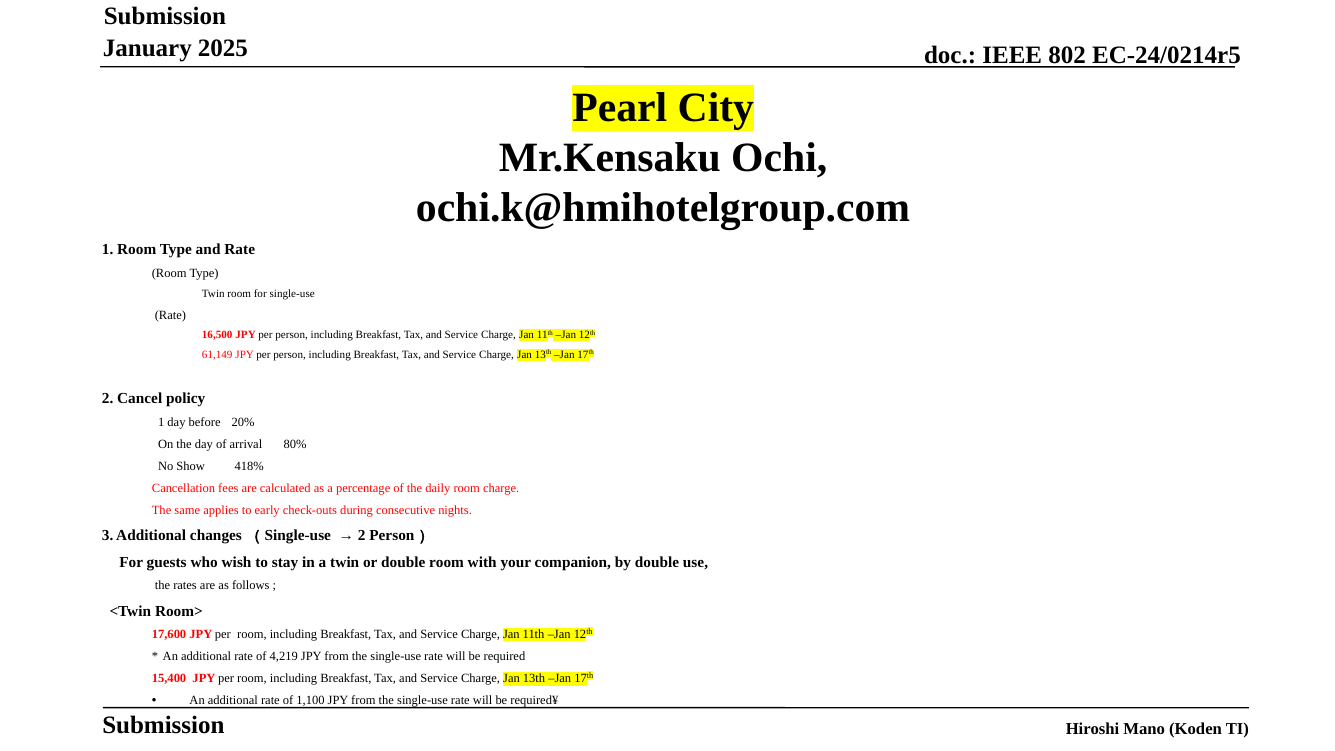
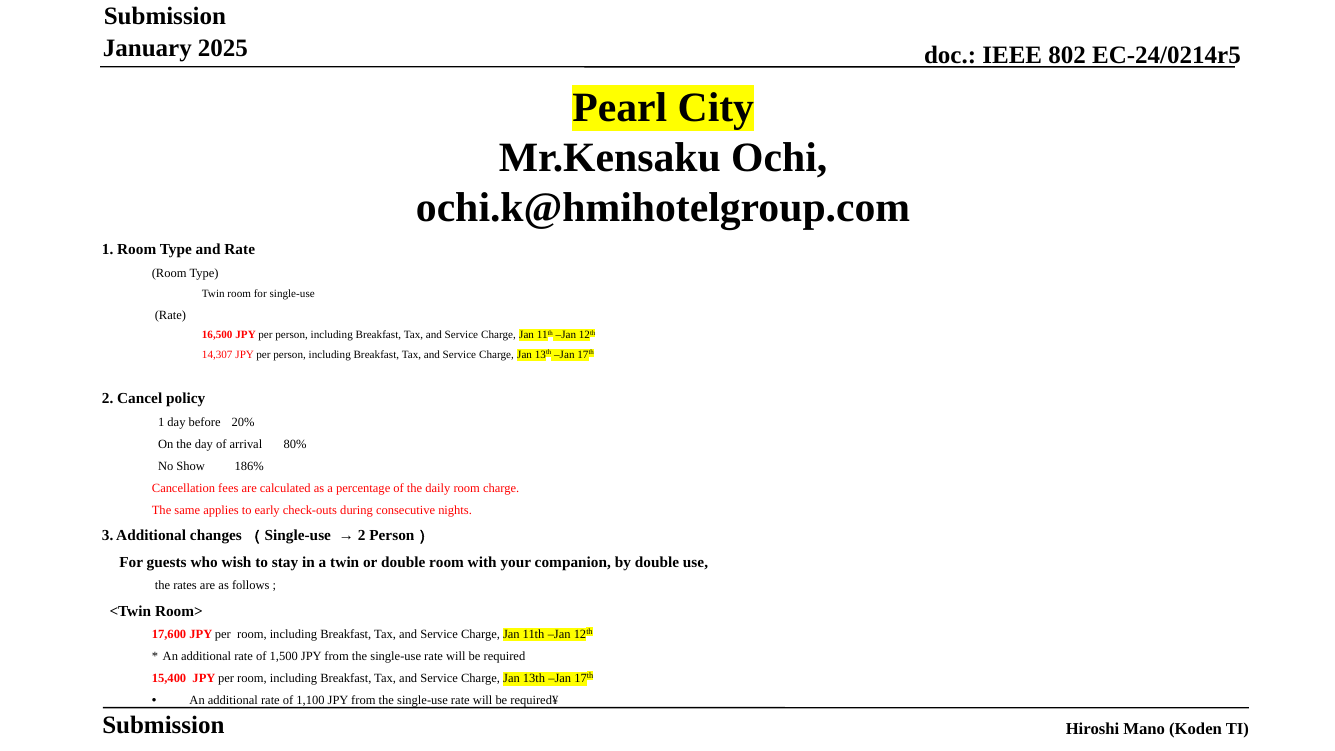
61,149: 61,149 -> 14,307
418%: 418% -> 186%
4,219: 4,219 -> 1,500
